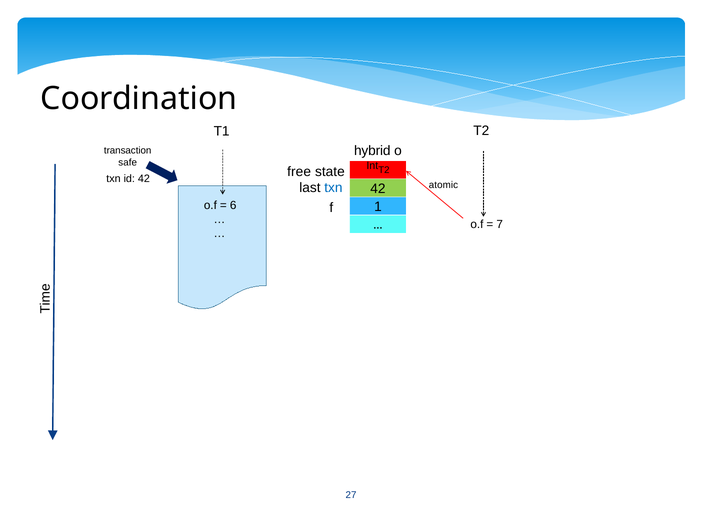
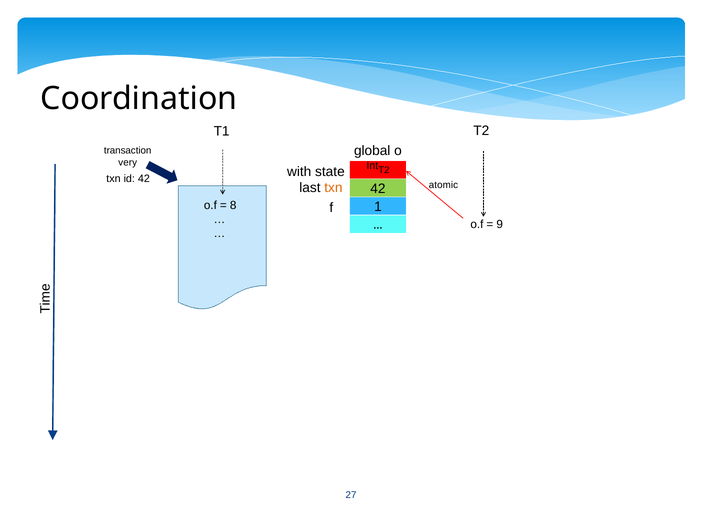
hybrid: hybrid -> global
safe: safe -> very
free: free -> with
txn at (333, 188) colour: blue -> orange
6: 6 -> 8
7: 7 -> 9
